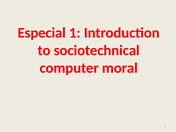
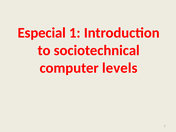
moral: moral -> levels
